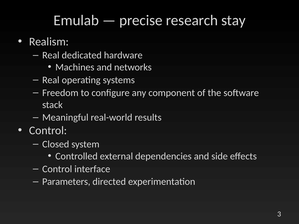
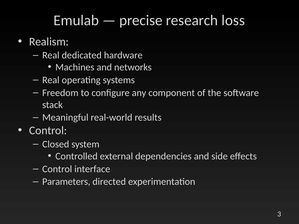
stay: stay -> loss
